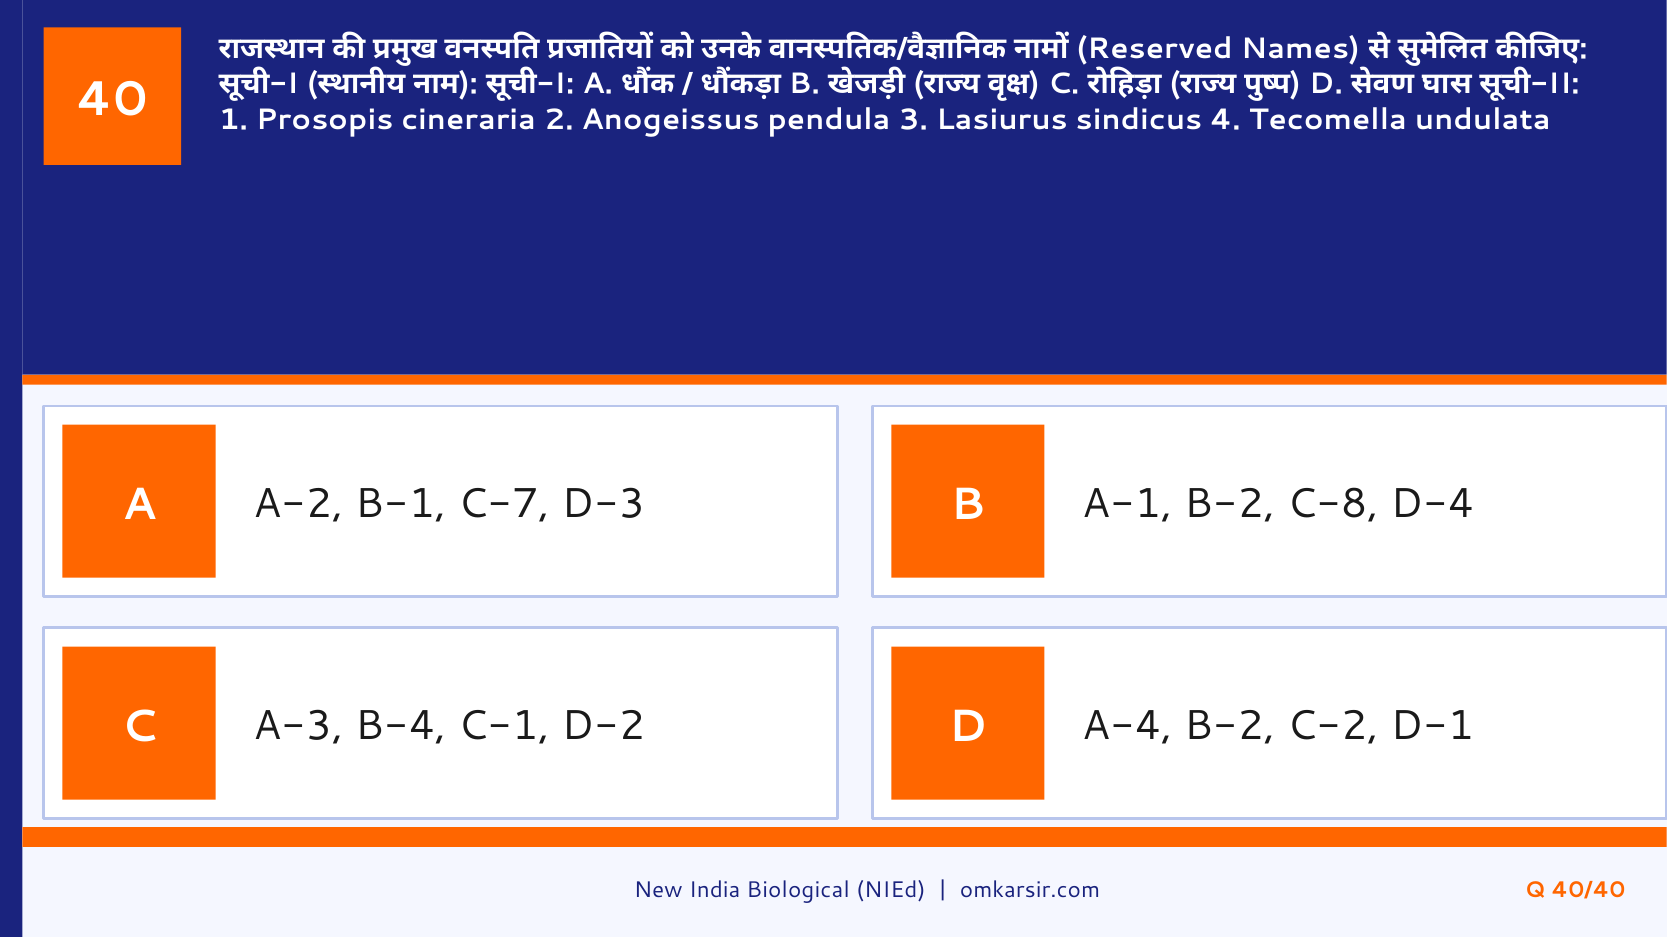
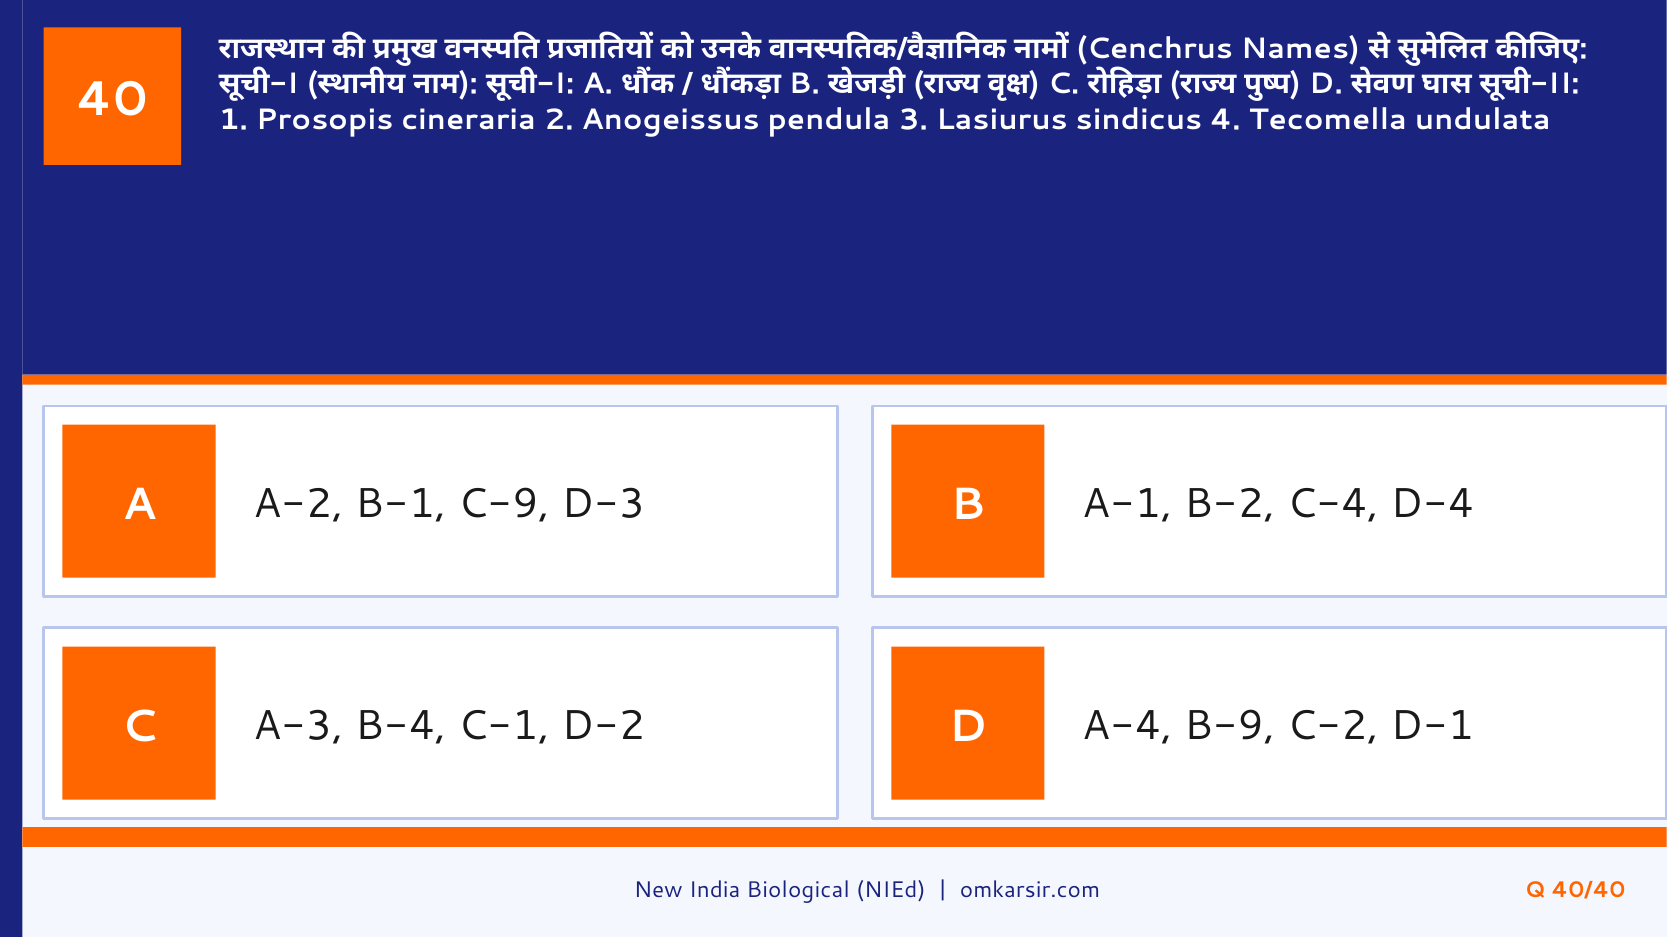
Reserved: Reserved -> Cenchrus
C-7: C-7 -> C-9
C-8: C-8 -> C-4
A-4 B-2: B-2 -> B-9
